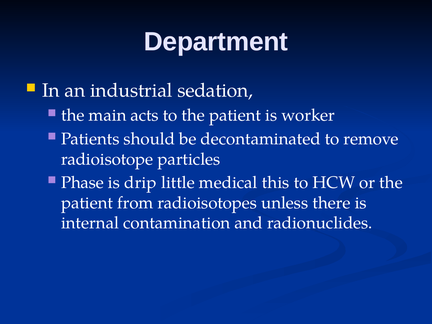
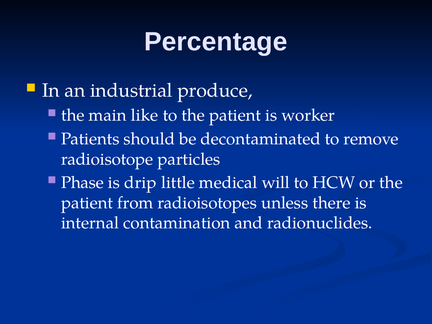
Department: Department -> Percentage
sedation: sedation -> produce
acts: acts -> like
this: this -> will
